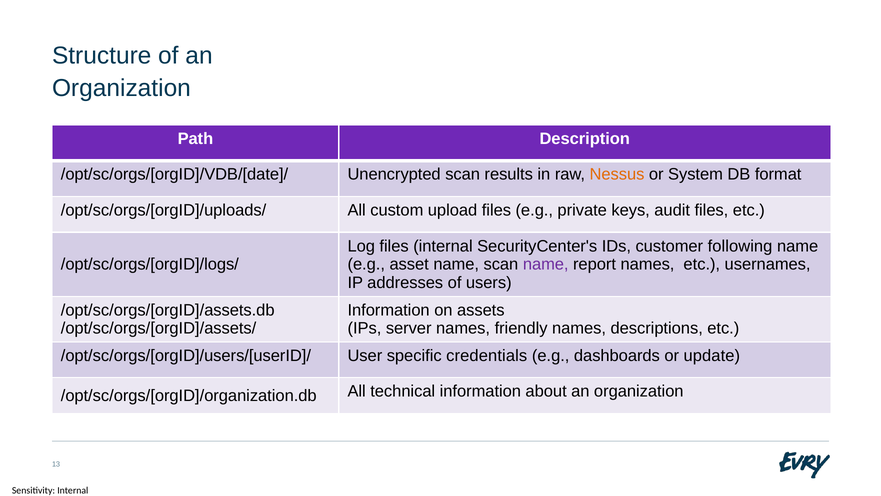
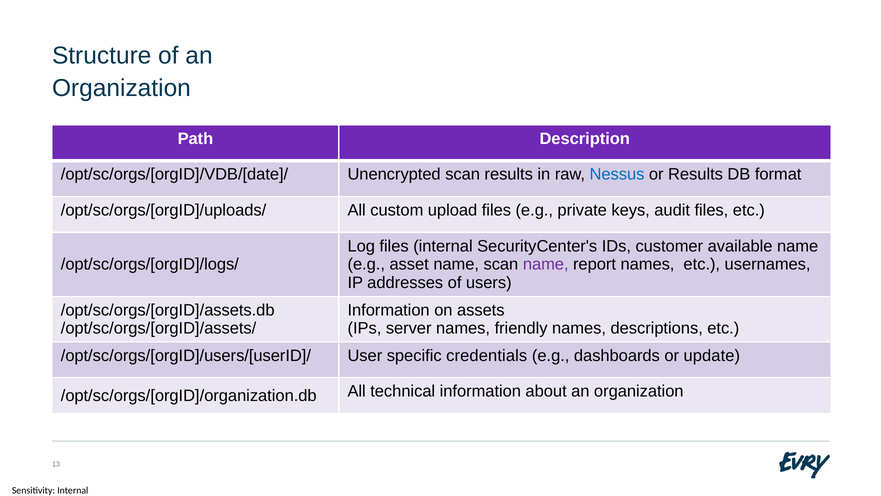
Nessus colour: orange -> blue
or System: System -> Results
following: following -> available
